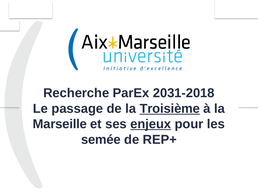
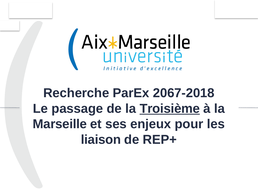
2031-2018: 2031-2018 -> 2067-2018
enjeux underline: present -> none
semée: semée -> liaison
